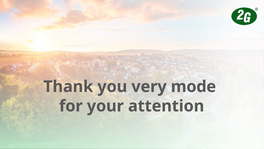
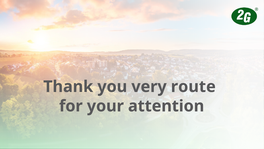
mode: mode -> route
